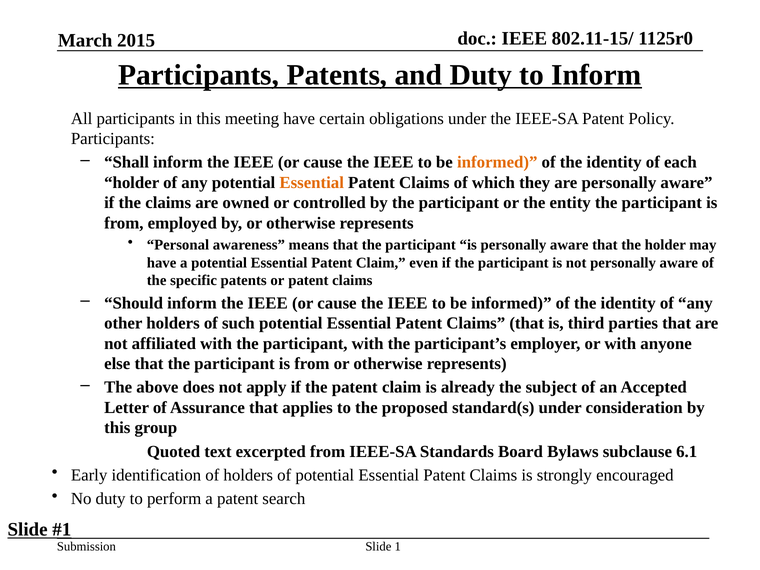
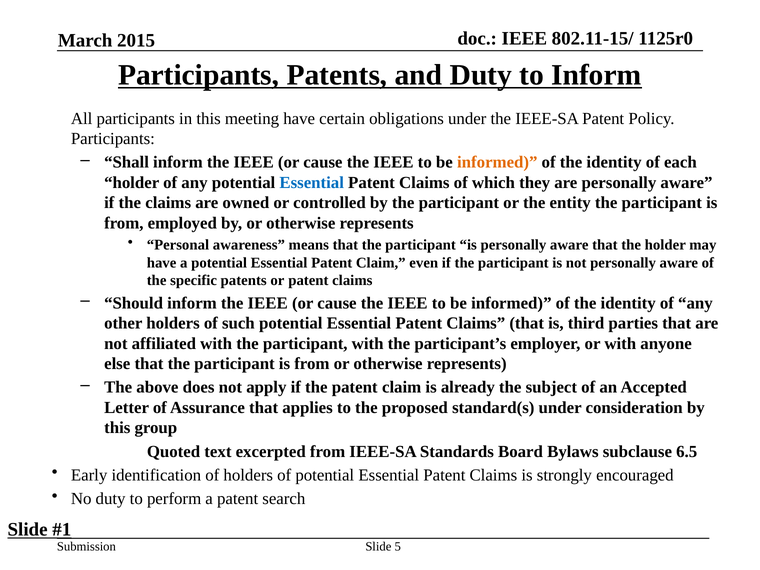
Essential at (312, 183) colour: orange -> blue
6.1: 6.1 -> 6.5
1: 1 -> 5
